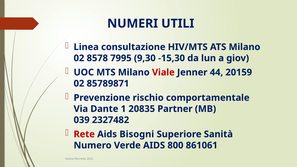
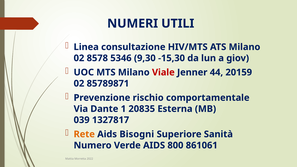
7995: 7995 -> 5346
Partner: Partner -> Esterna
2327482: 2327482 -> 1327817
Rete colour: red -> orange
